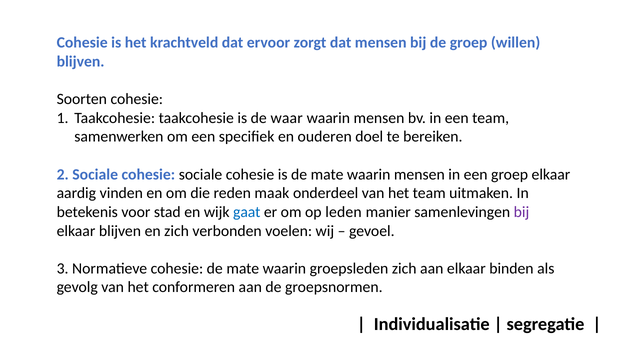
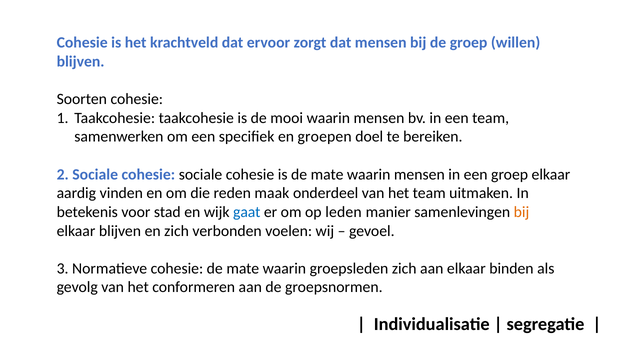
waar: waar -> mooi
ouderen: ouderen -> groepen
bij at (522, 212) colour: purple -> orange
